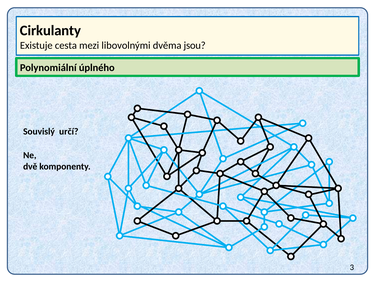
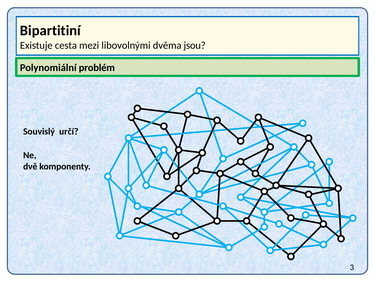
Cirkulanty: Cirkulanty -> Bipartitiní
úplného: úplného -> problém
